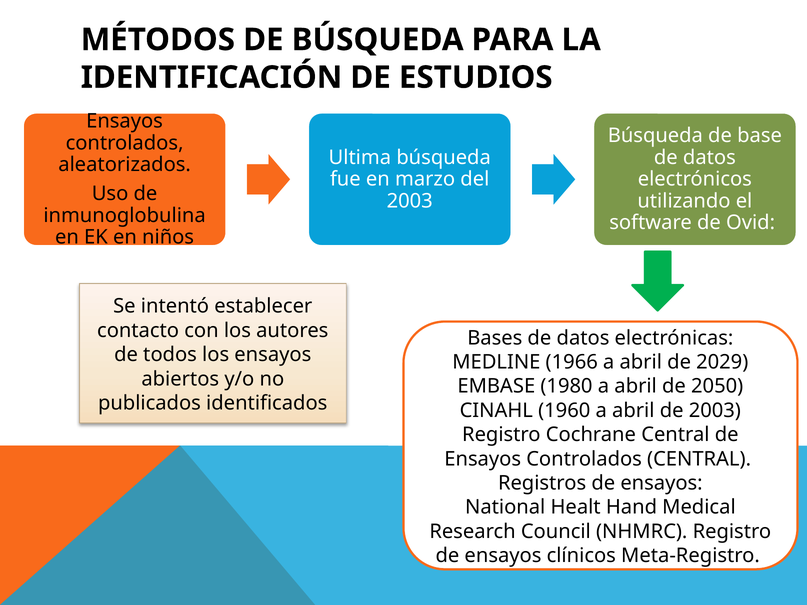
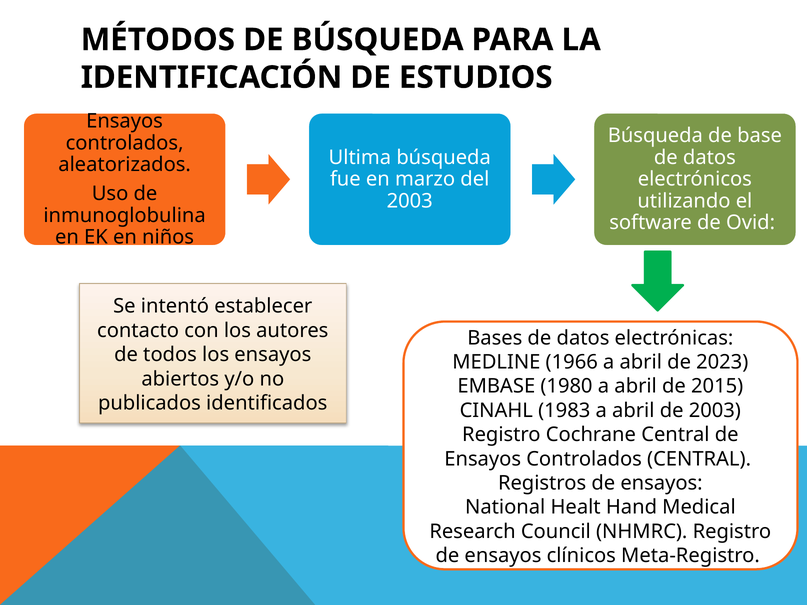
2029: 2029 -> 2023
2050: 2050 -> 2015
1960: 1960 -> 1983
